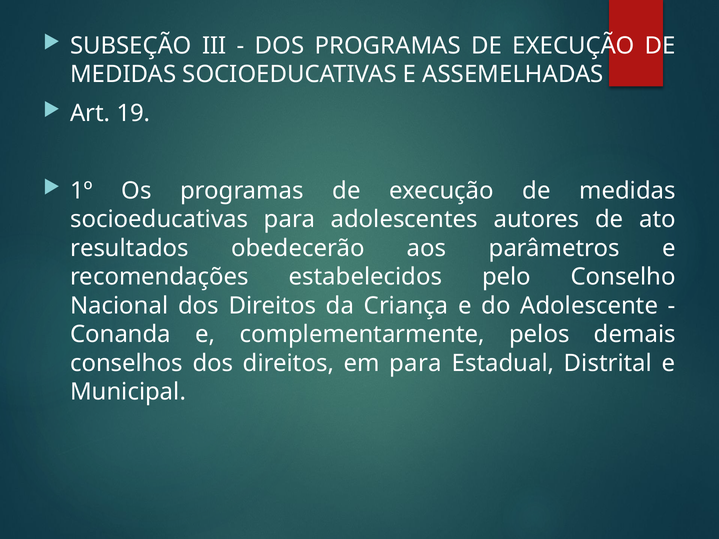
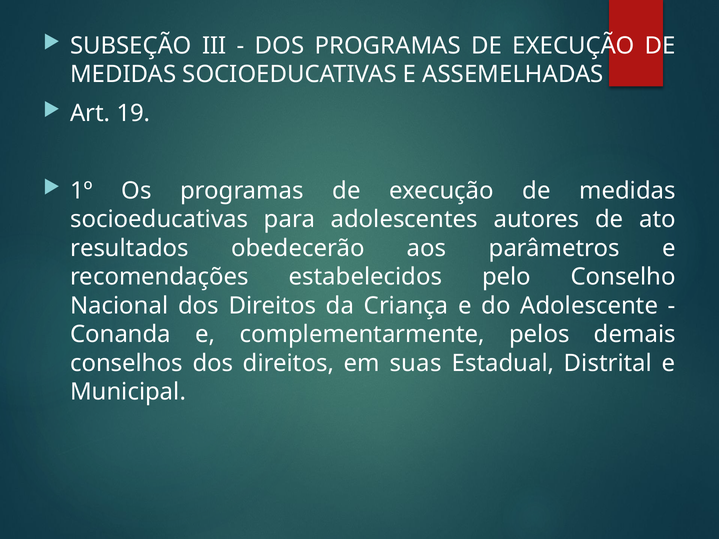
em para: para -> suas
